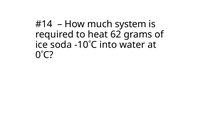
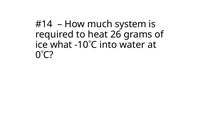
62: 62 -> 26
soda: soda -> what
